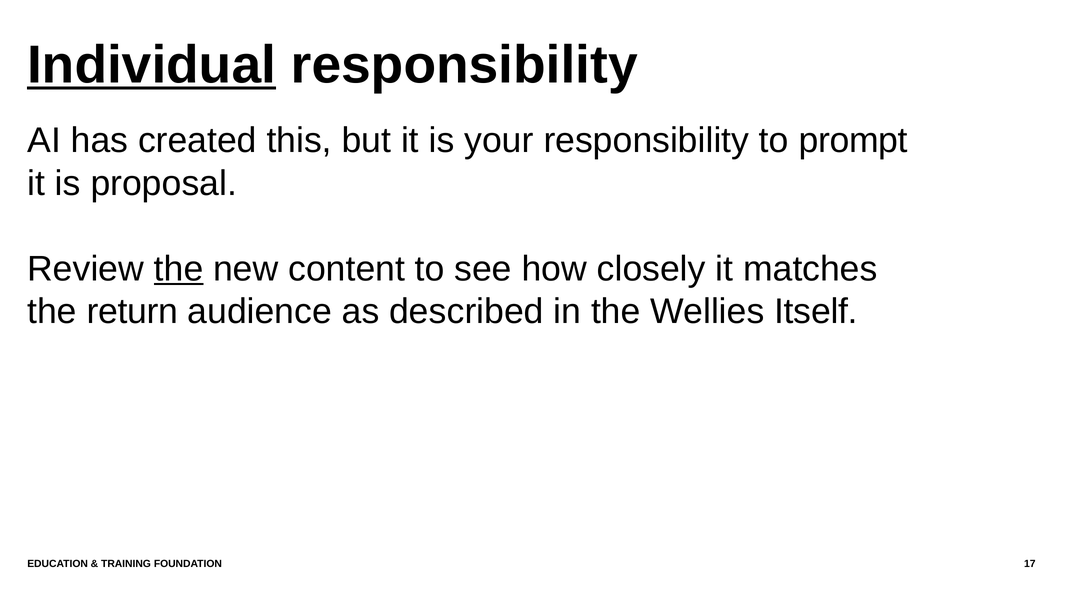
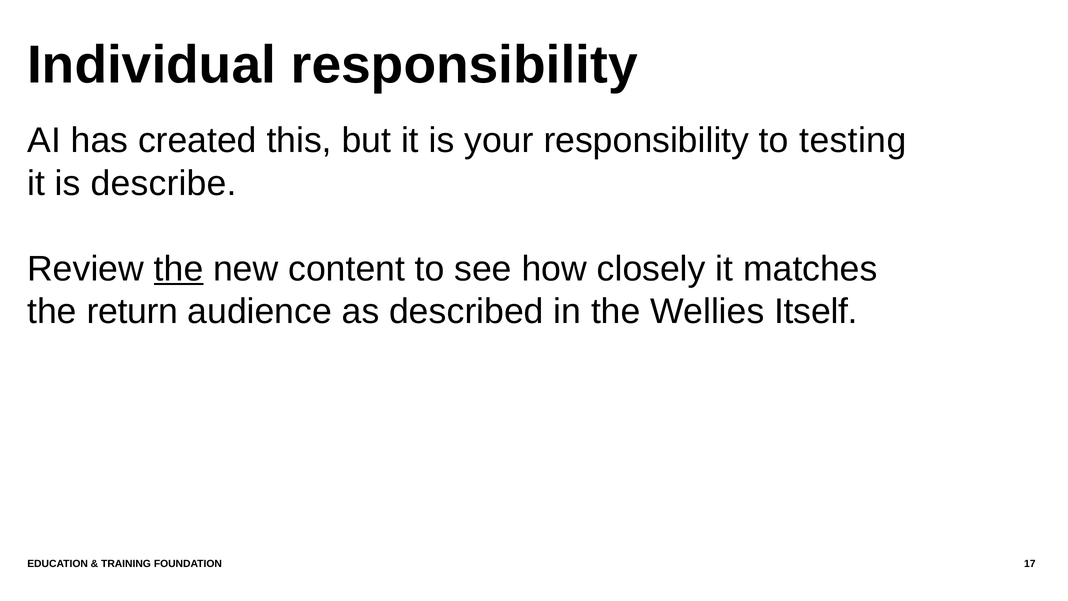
Individual underline: present -> none
prompt: prompt -> testing
proposal: proposal -> describe
